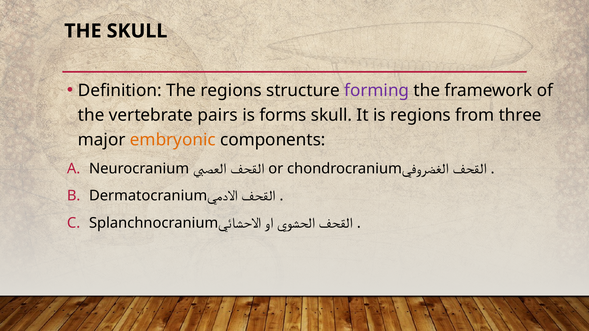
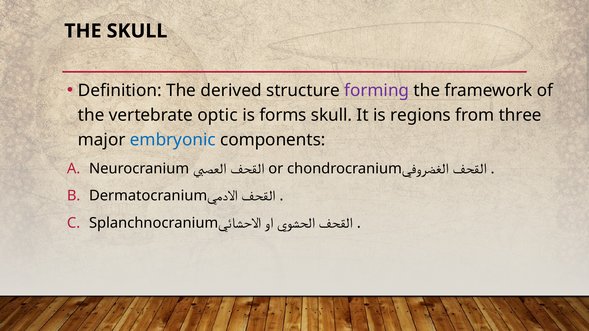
The regions: regions -> derived
pairs: pairs -> optic
embryonic colour: orange -> blue
